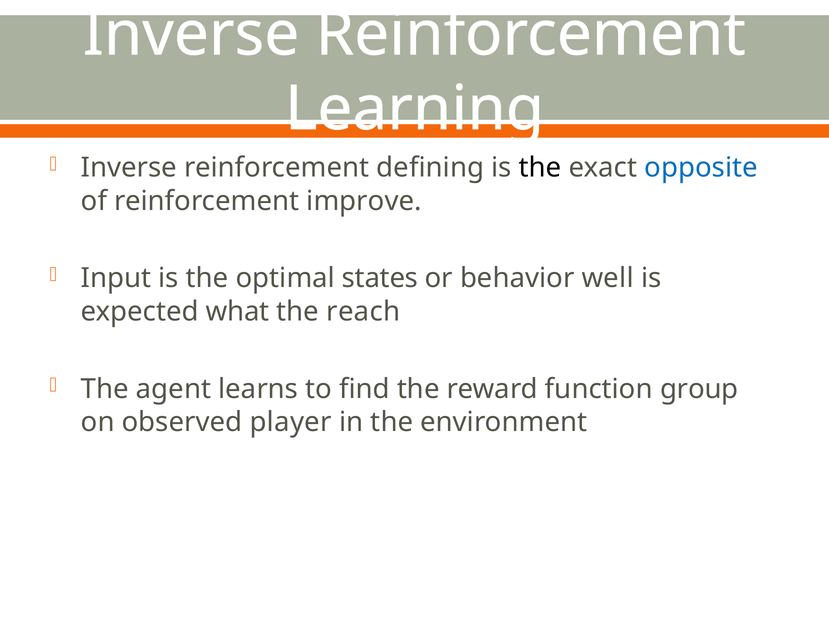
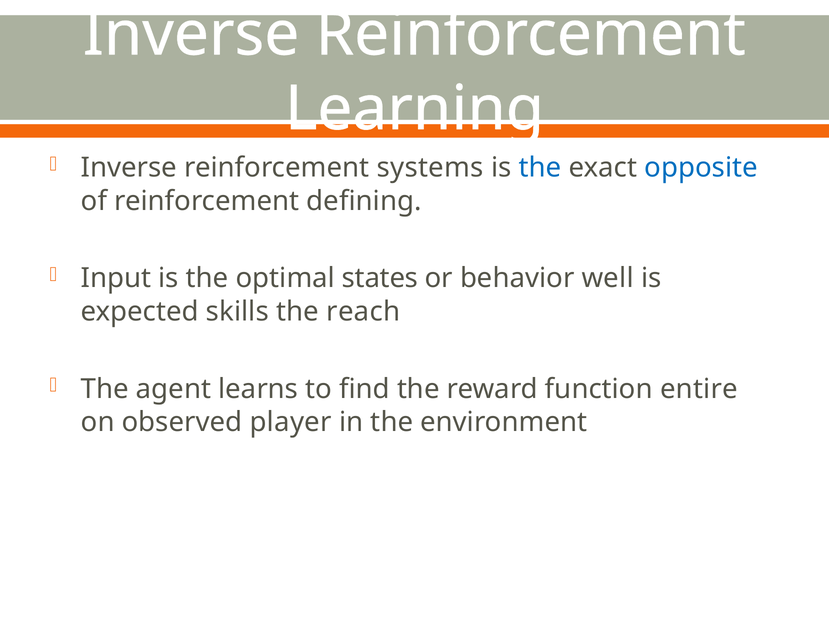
defining: defining -> systems
the at (540, 168) colour: black -> blue
improve: improve -> defining
what: what -> skills
group: group -> entire
